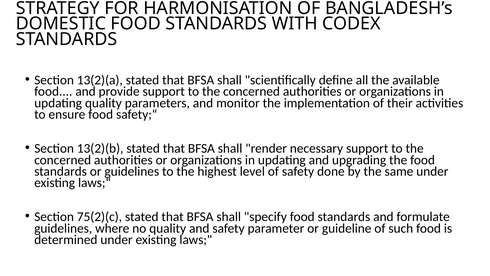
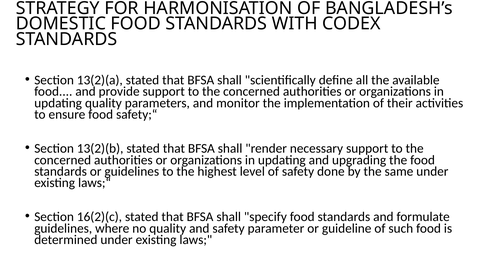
75(2)(c: 75(2)(c -> 16(2)(c
